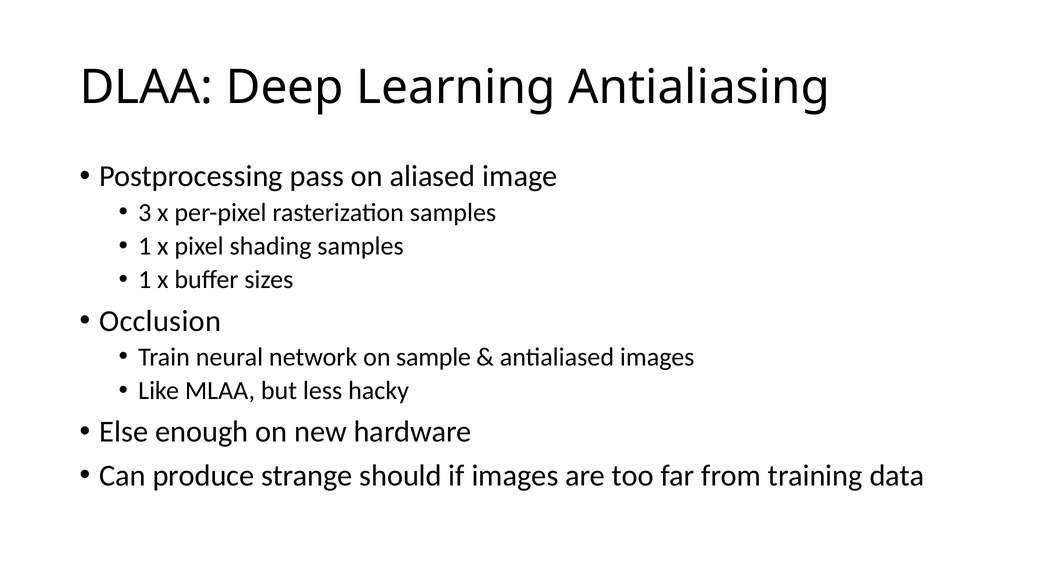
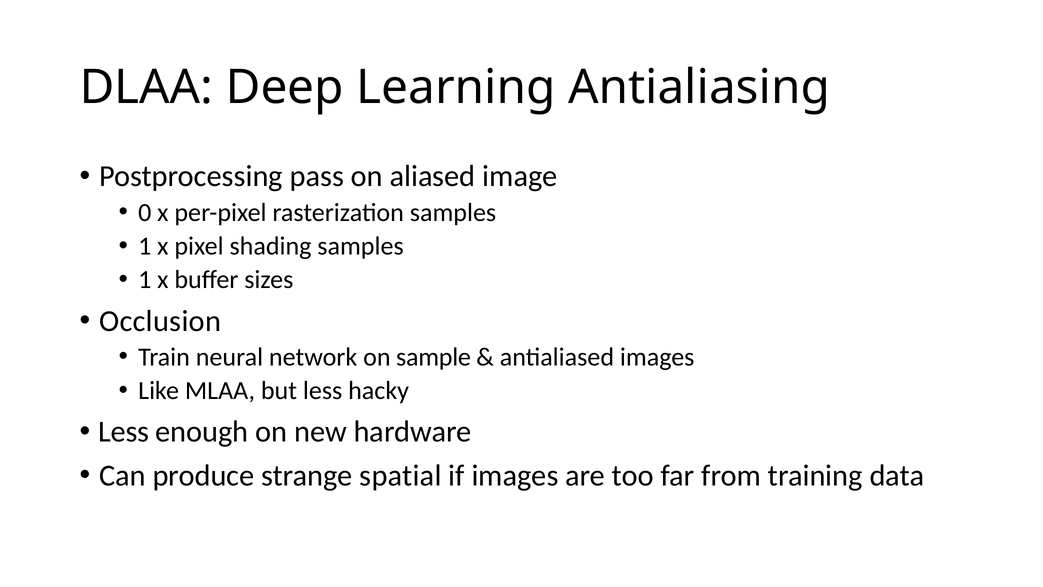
3: 3 -> 0
Else at (124, 432): Else -> Less
should: should -> spatial
